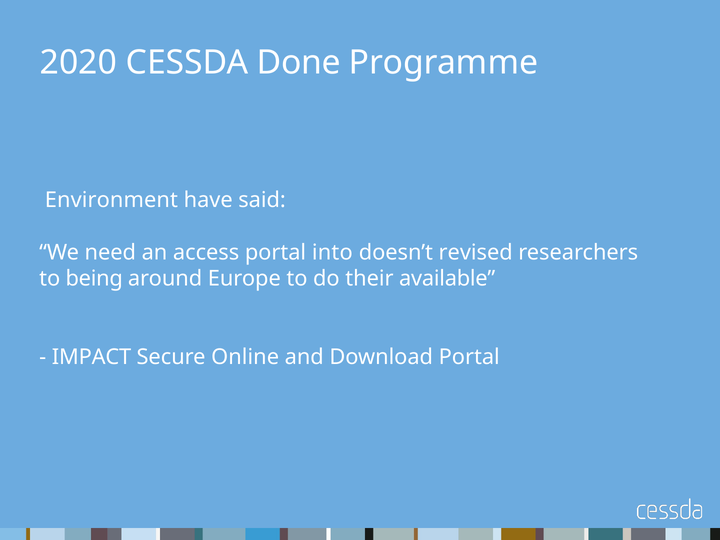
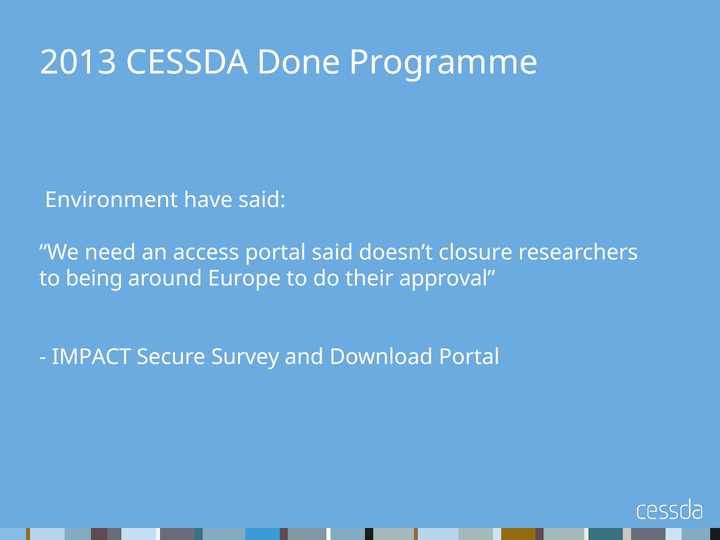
2020: 2020 -> 2013
portal into: into -> said
revised: revised -> closure
available: available -> approval
Online: Online -> Survey
